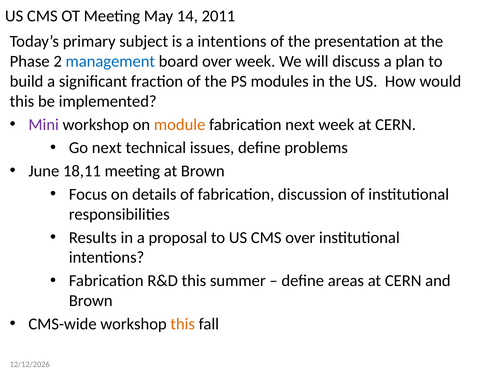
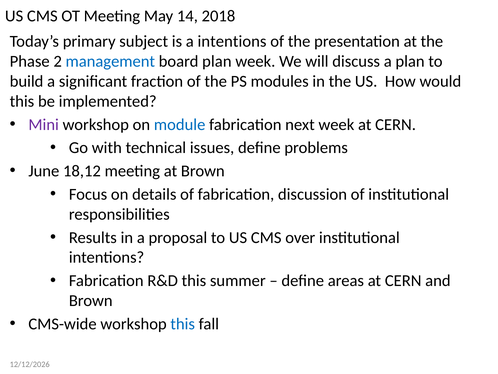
2011: 2011 -> 2018
board over: over -> plan
module colour: orange -> blue
Go next: next -> with
18,11: 18,11 -> 18,12
this at (183, 324) colour: orange -> blue
